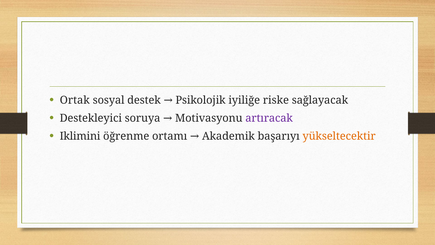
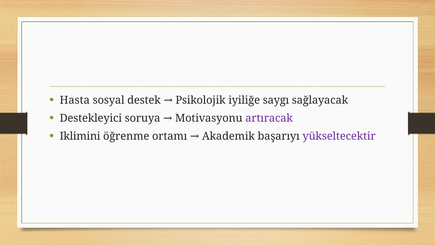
Ortak: Ortak -> Hasta
riske: riske -> saygı
yükseltecektir colour: orange -> purple
